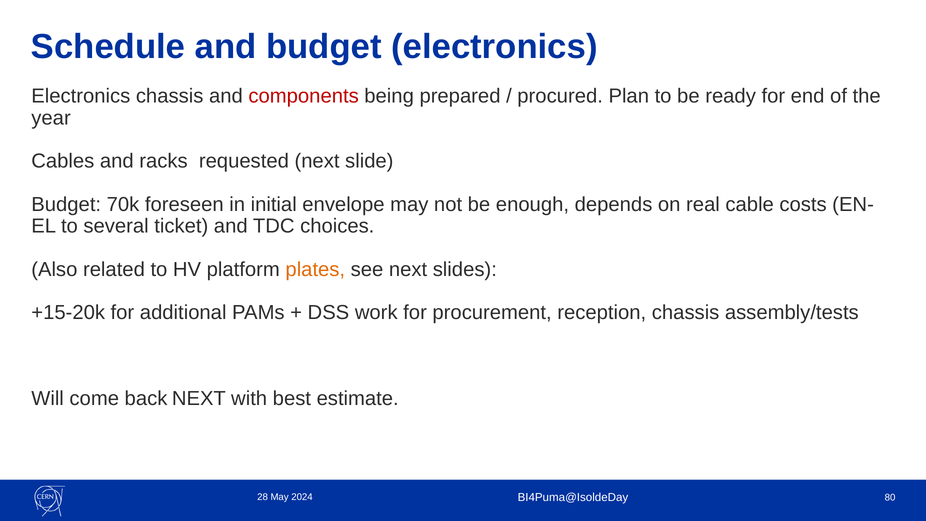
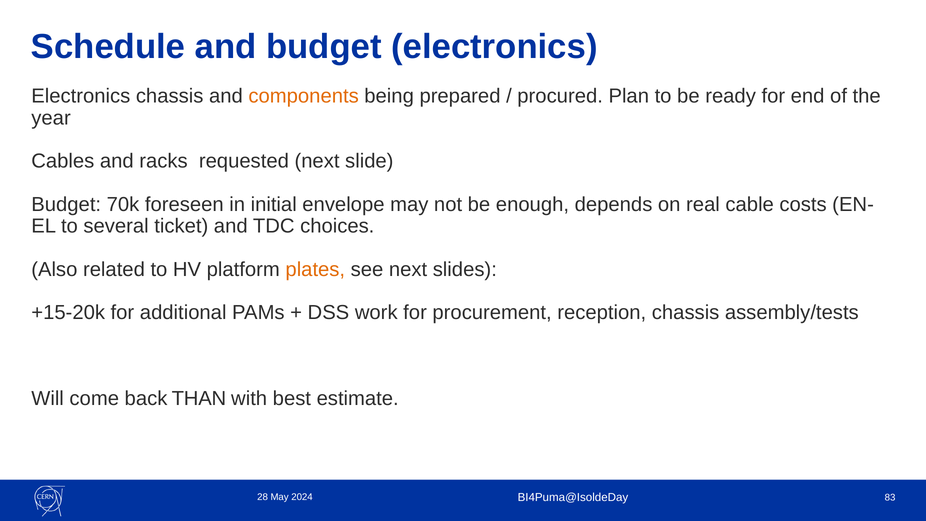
components colour: red -> orange
back NEXT: NEXT -> THAN
80: 80 -> 83
